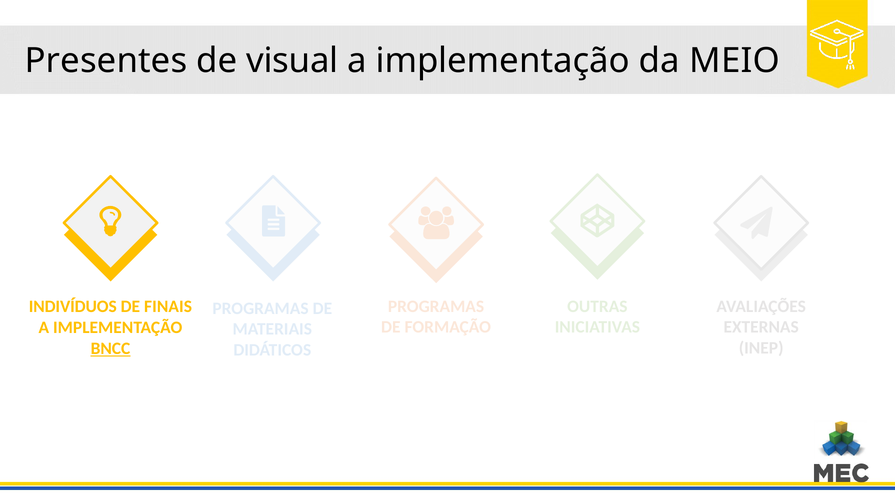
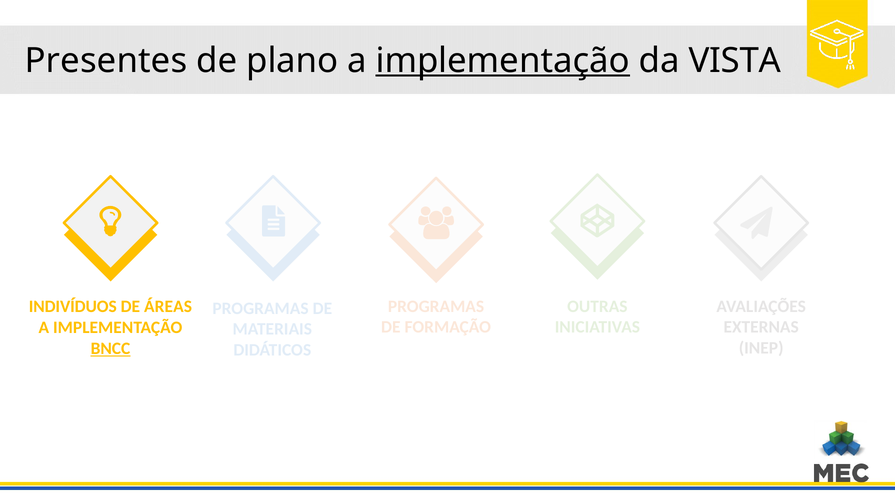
visual: visual -> plano
implementação at (503, 61) underline: none -> present
MEIO: MEIO -> VISTA
FINAIS: FINAIS -> ÁREAS
